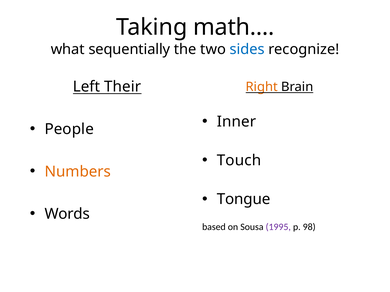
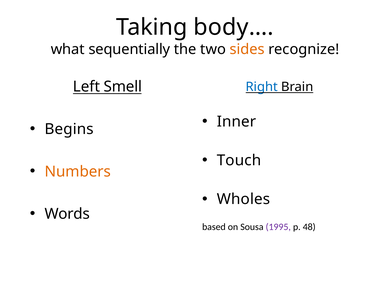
math…: math… -> body…
sides colour: blue -> orange
Their: Their -> Smell
Right colour: orange -> blue
People: People -> Begins
Tongue: Tongue -> Wholes
98: 98 -> 48
